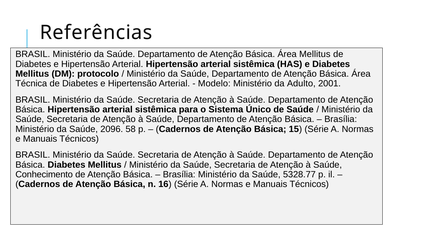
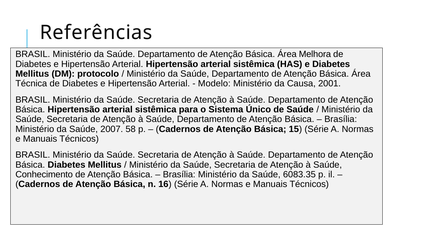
Área Mellitus: Mellitus -> Melhora
Adulto: Adulto -> Causa
2096: 2096 -> 2007
5328.77: 5328.77 -> 6083.35
